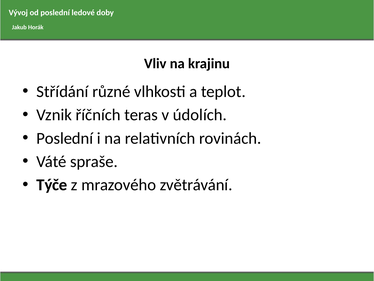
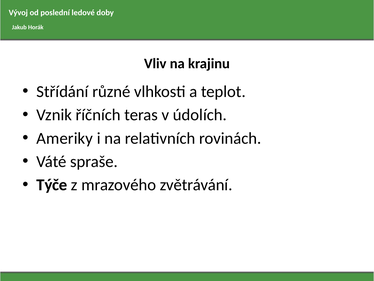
Poslední at (65, 138): Poslední -> Ameriky
